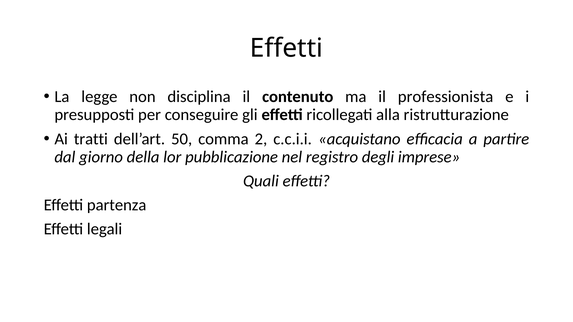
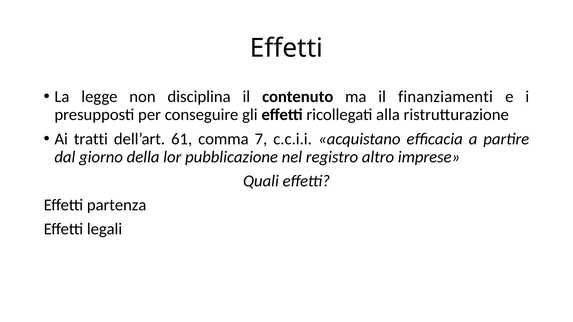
professionista: professionista -> finanziamenti
50: 50 -> 61
2: 2 -> 7
degli: degli -> altro
